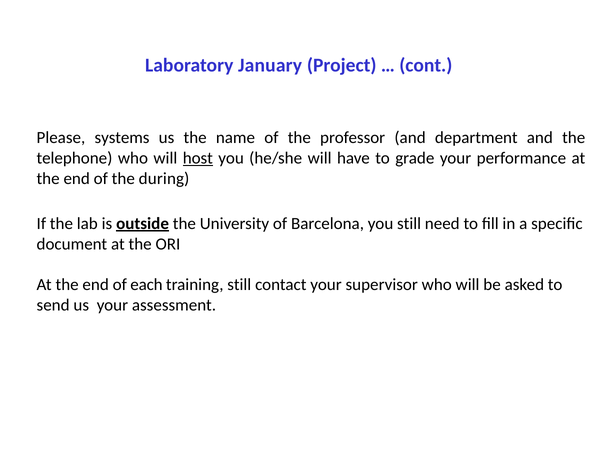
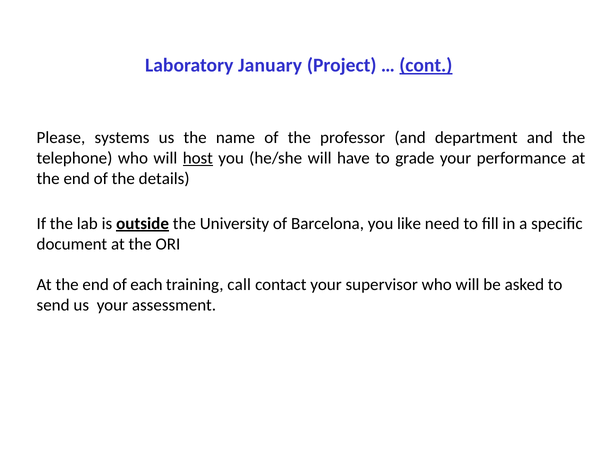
cont underline: none -> present
during: during -> details
you still: still -> like
training still: still -> call
